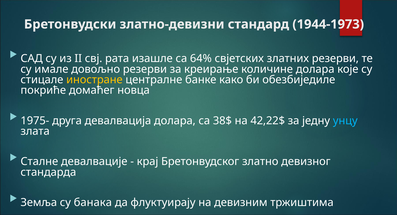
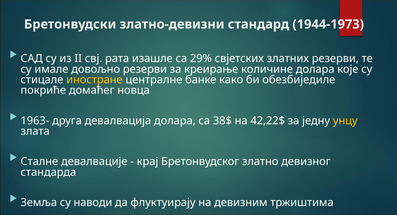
64%: 64% -> 29%
1975-: 1975- -> 1963-
унцу colour: light blue -> yellow
банака: банака -> наводи
